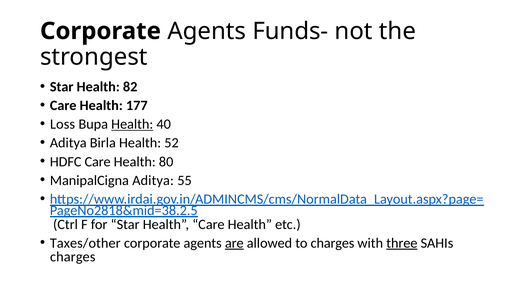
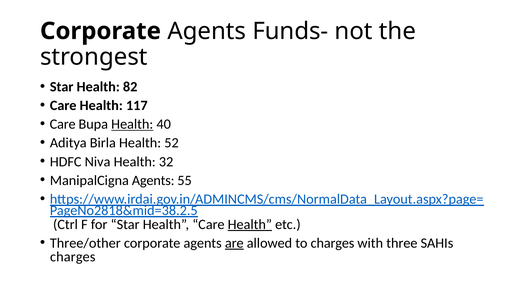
177: 177 -> 117
Loss at (63, 124): Loss -> Care
HDFC Care: Care -> Niva
80: 80 -> 32
ManipalCigna Aditya: Aditya -> Agents
Health at (250, 225) underline: none -> present
Taxes/other: Taxes/other -> Three/other
three underline: present -> none
